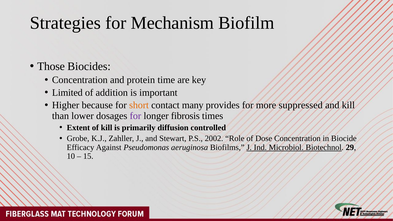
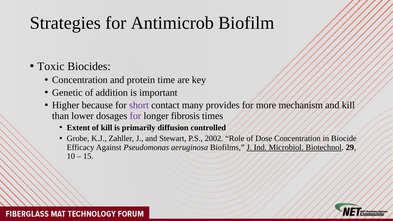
Mechanism: Mechanism -> Antimicrob
Those: Those -> Toxic
Limited: Limited -> Genetic
short colour: orange -> purple
suppressed: suppressed -> mechanism
